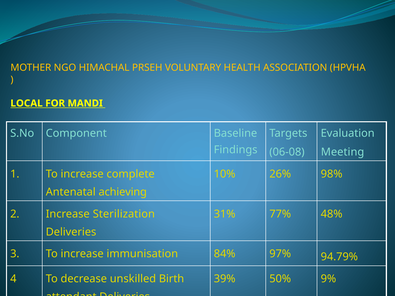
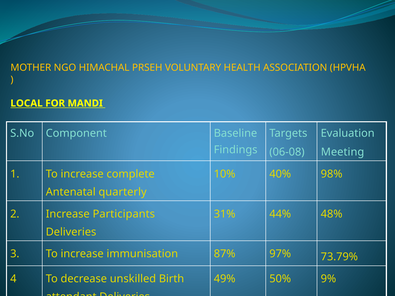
26%: 26% -> 40%
achieving: achieving -> quarterly
Sterilization: Sterilization -> Participants
77%: 77% -> 44%
84%: 84% -> 87%
94.79%: 94.79% -> 73.79%
39%: 39% -> 49%
